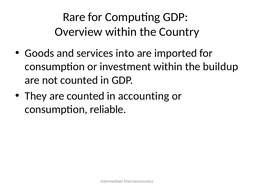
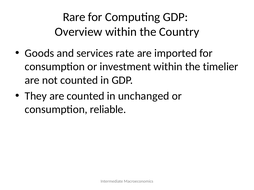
into: into -> rate
buildup: buildup -> timelier
accounting: accounting -> unchanged
